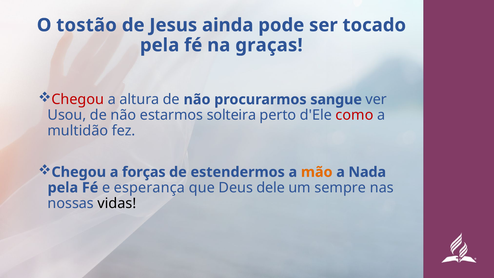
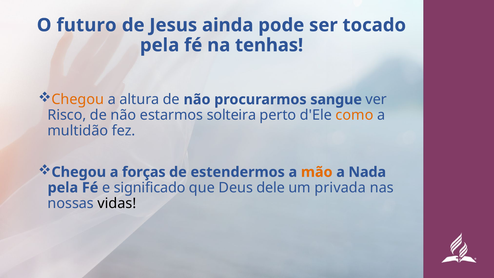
tostão: tostão -> futuro
graças: graças -> tenhas
Chegou at (78, 99) colour: red -> orange
Usou: Usou -> Risco
como colour: red -> orange
esperança: esperança -> significado
sempre: sempre -> privada
